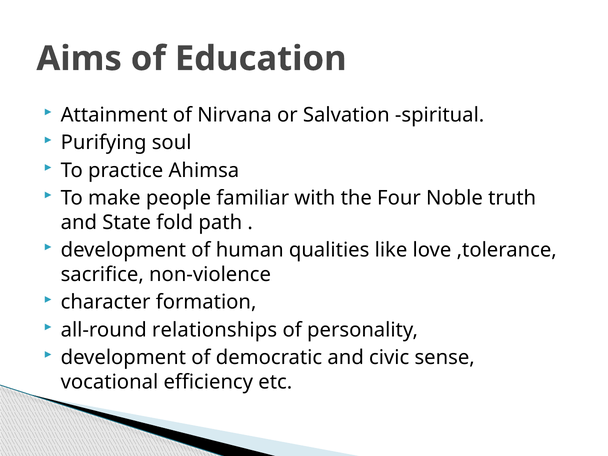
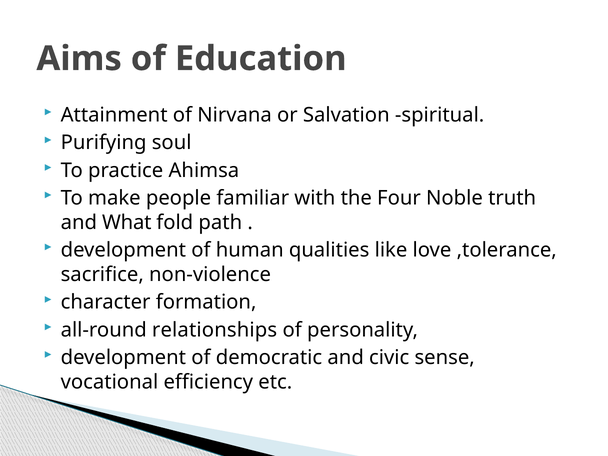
State: State -> What
